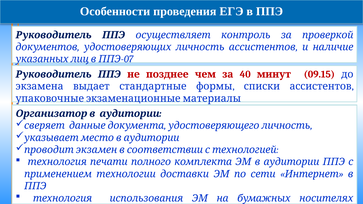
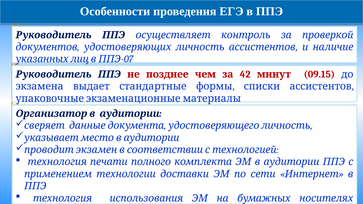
40: 40 -> 42
